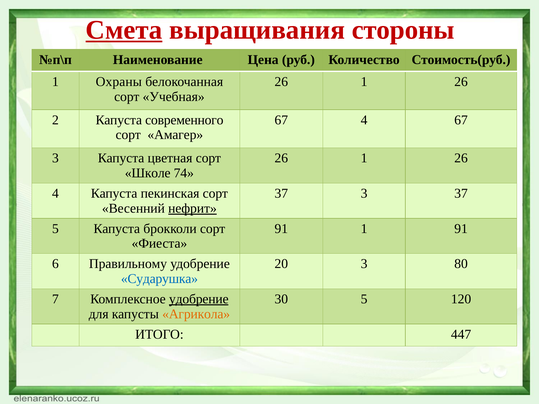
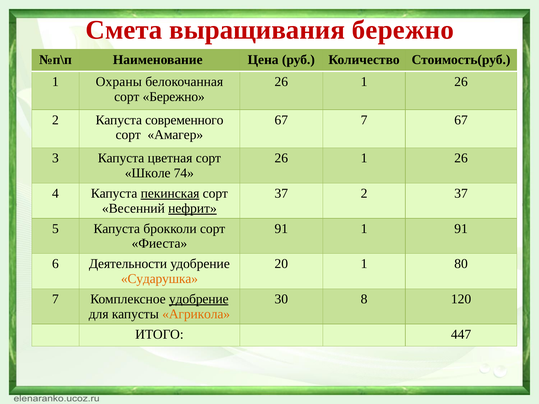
Смета underline: present -> none
выращивания стороны: стороны -> бережно
сорт Учебная: Учебная -> Бережно
67 4: 4 -> 7
пекинская underline: none -> present
37 3: 3 -> 2
Правильному: Правильному -> Деятельности
20 3: 3 -> 1
Сударушка colour: blue -> orange
30 5: 5 -> 8
